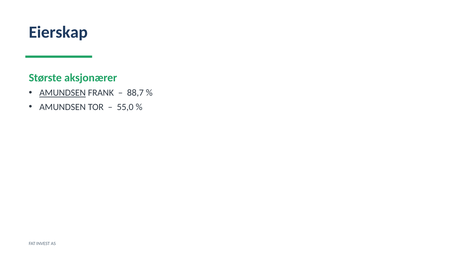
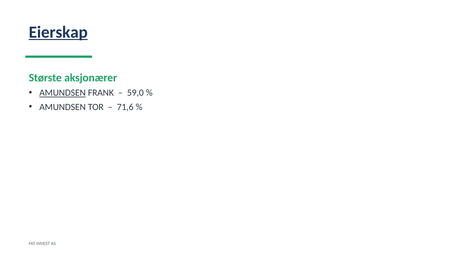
Eierskap underline: none -> present
88,7: 88,7 -> 59,0
55,0: 55,0 -> 71,6
